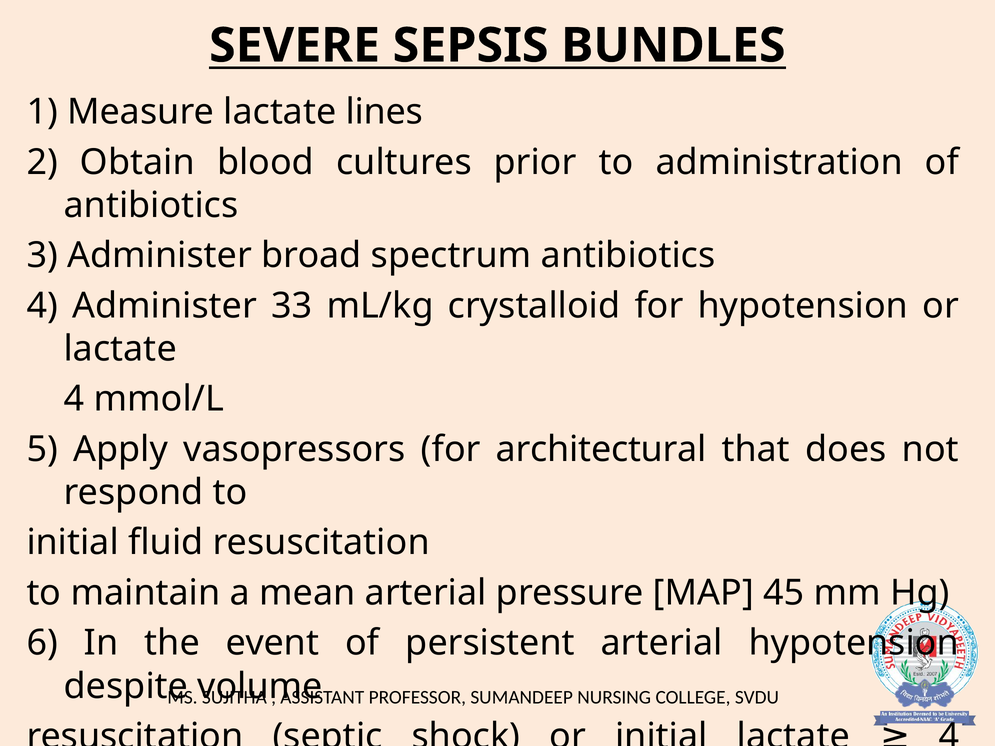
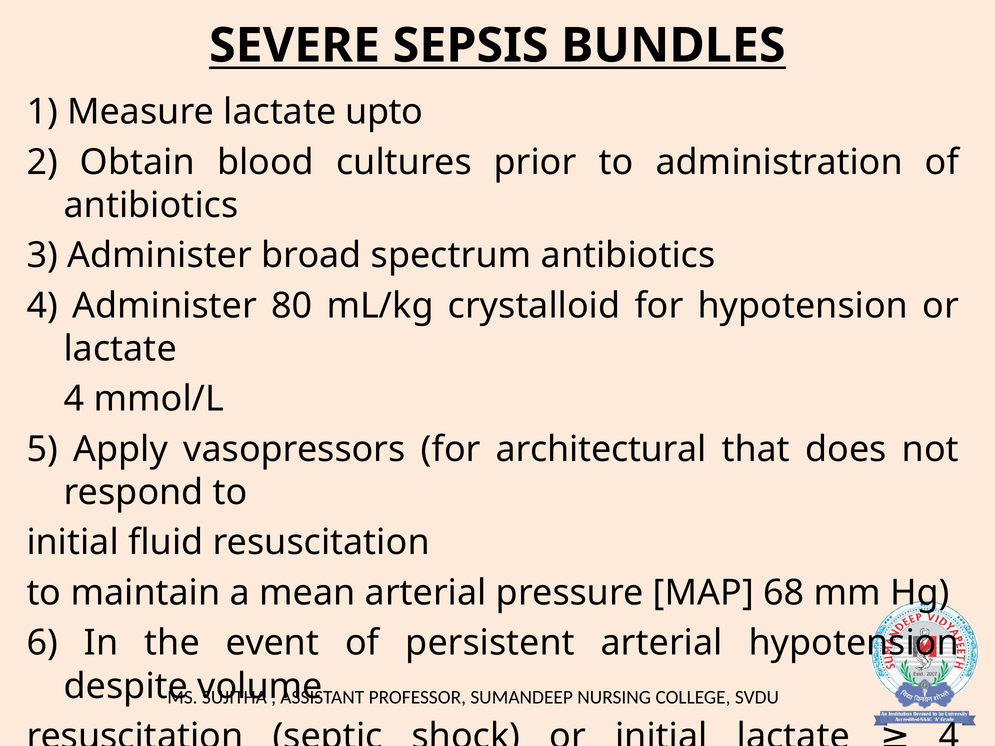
lines: lines -> upto
33: 33 -> 80
45: 45 -> 68
